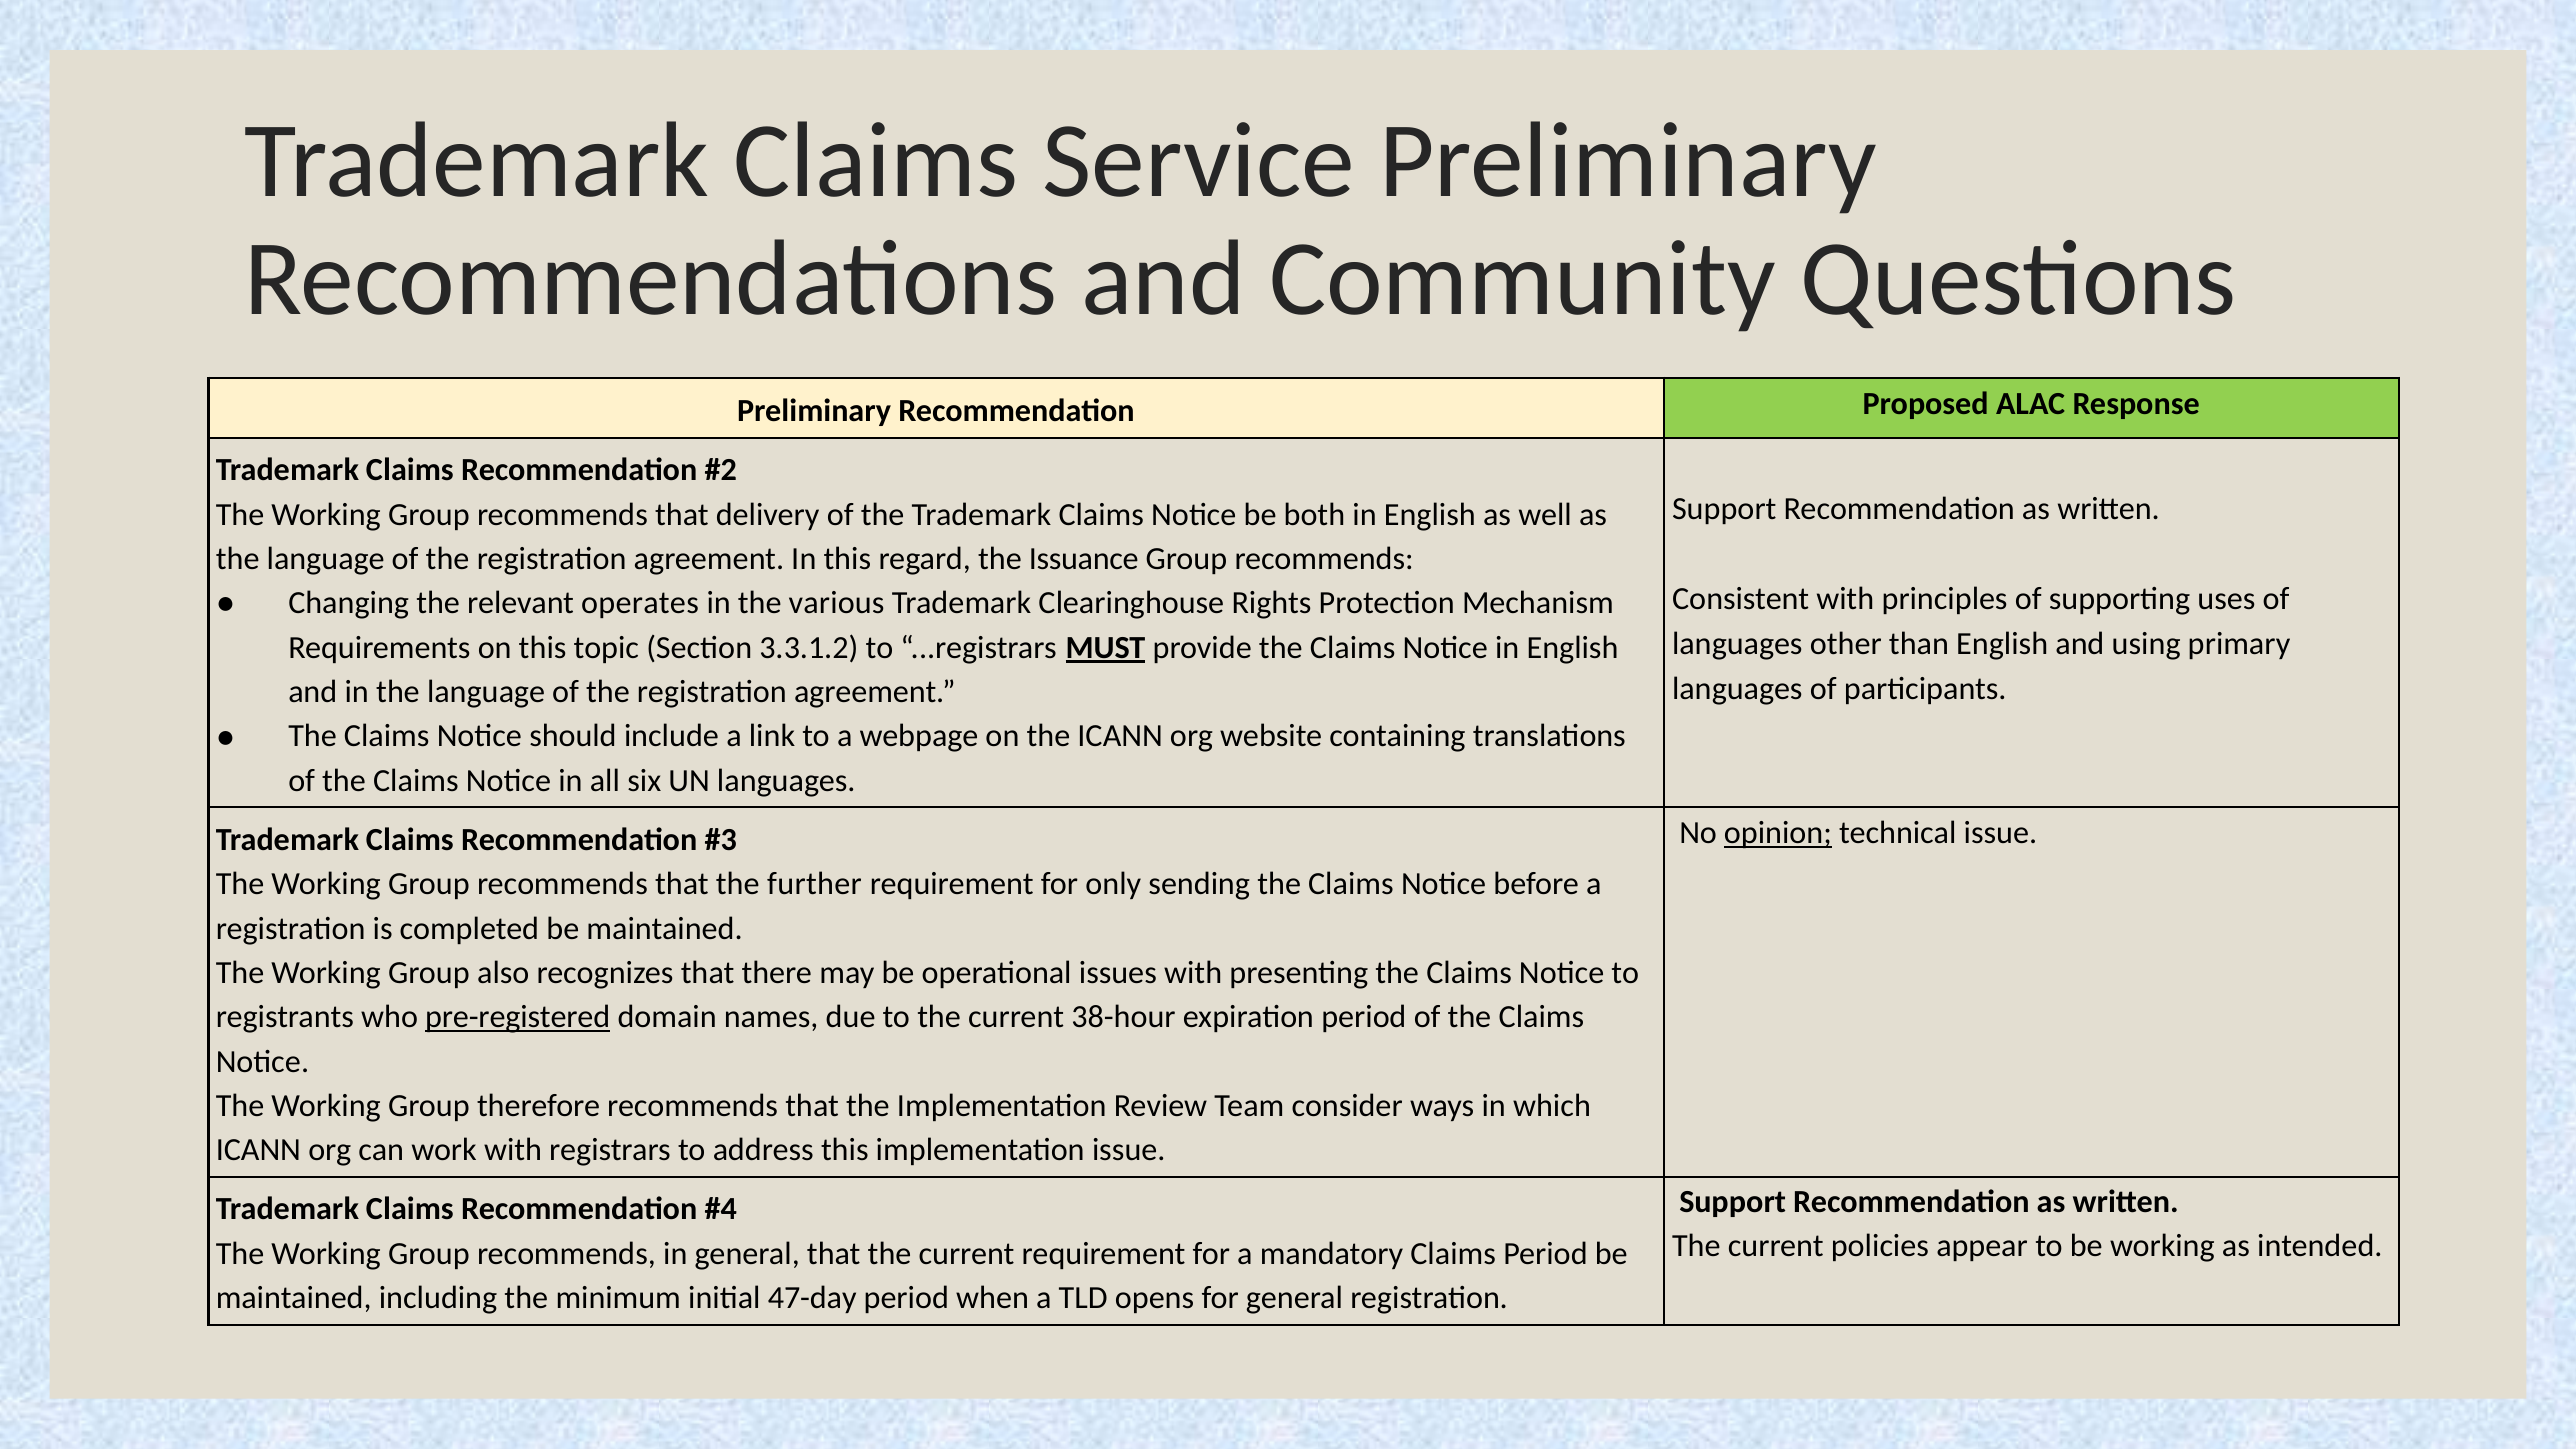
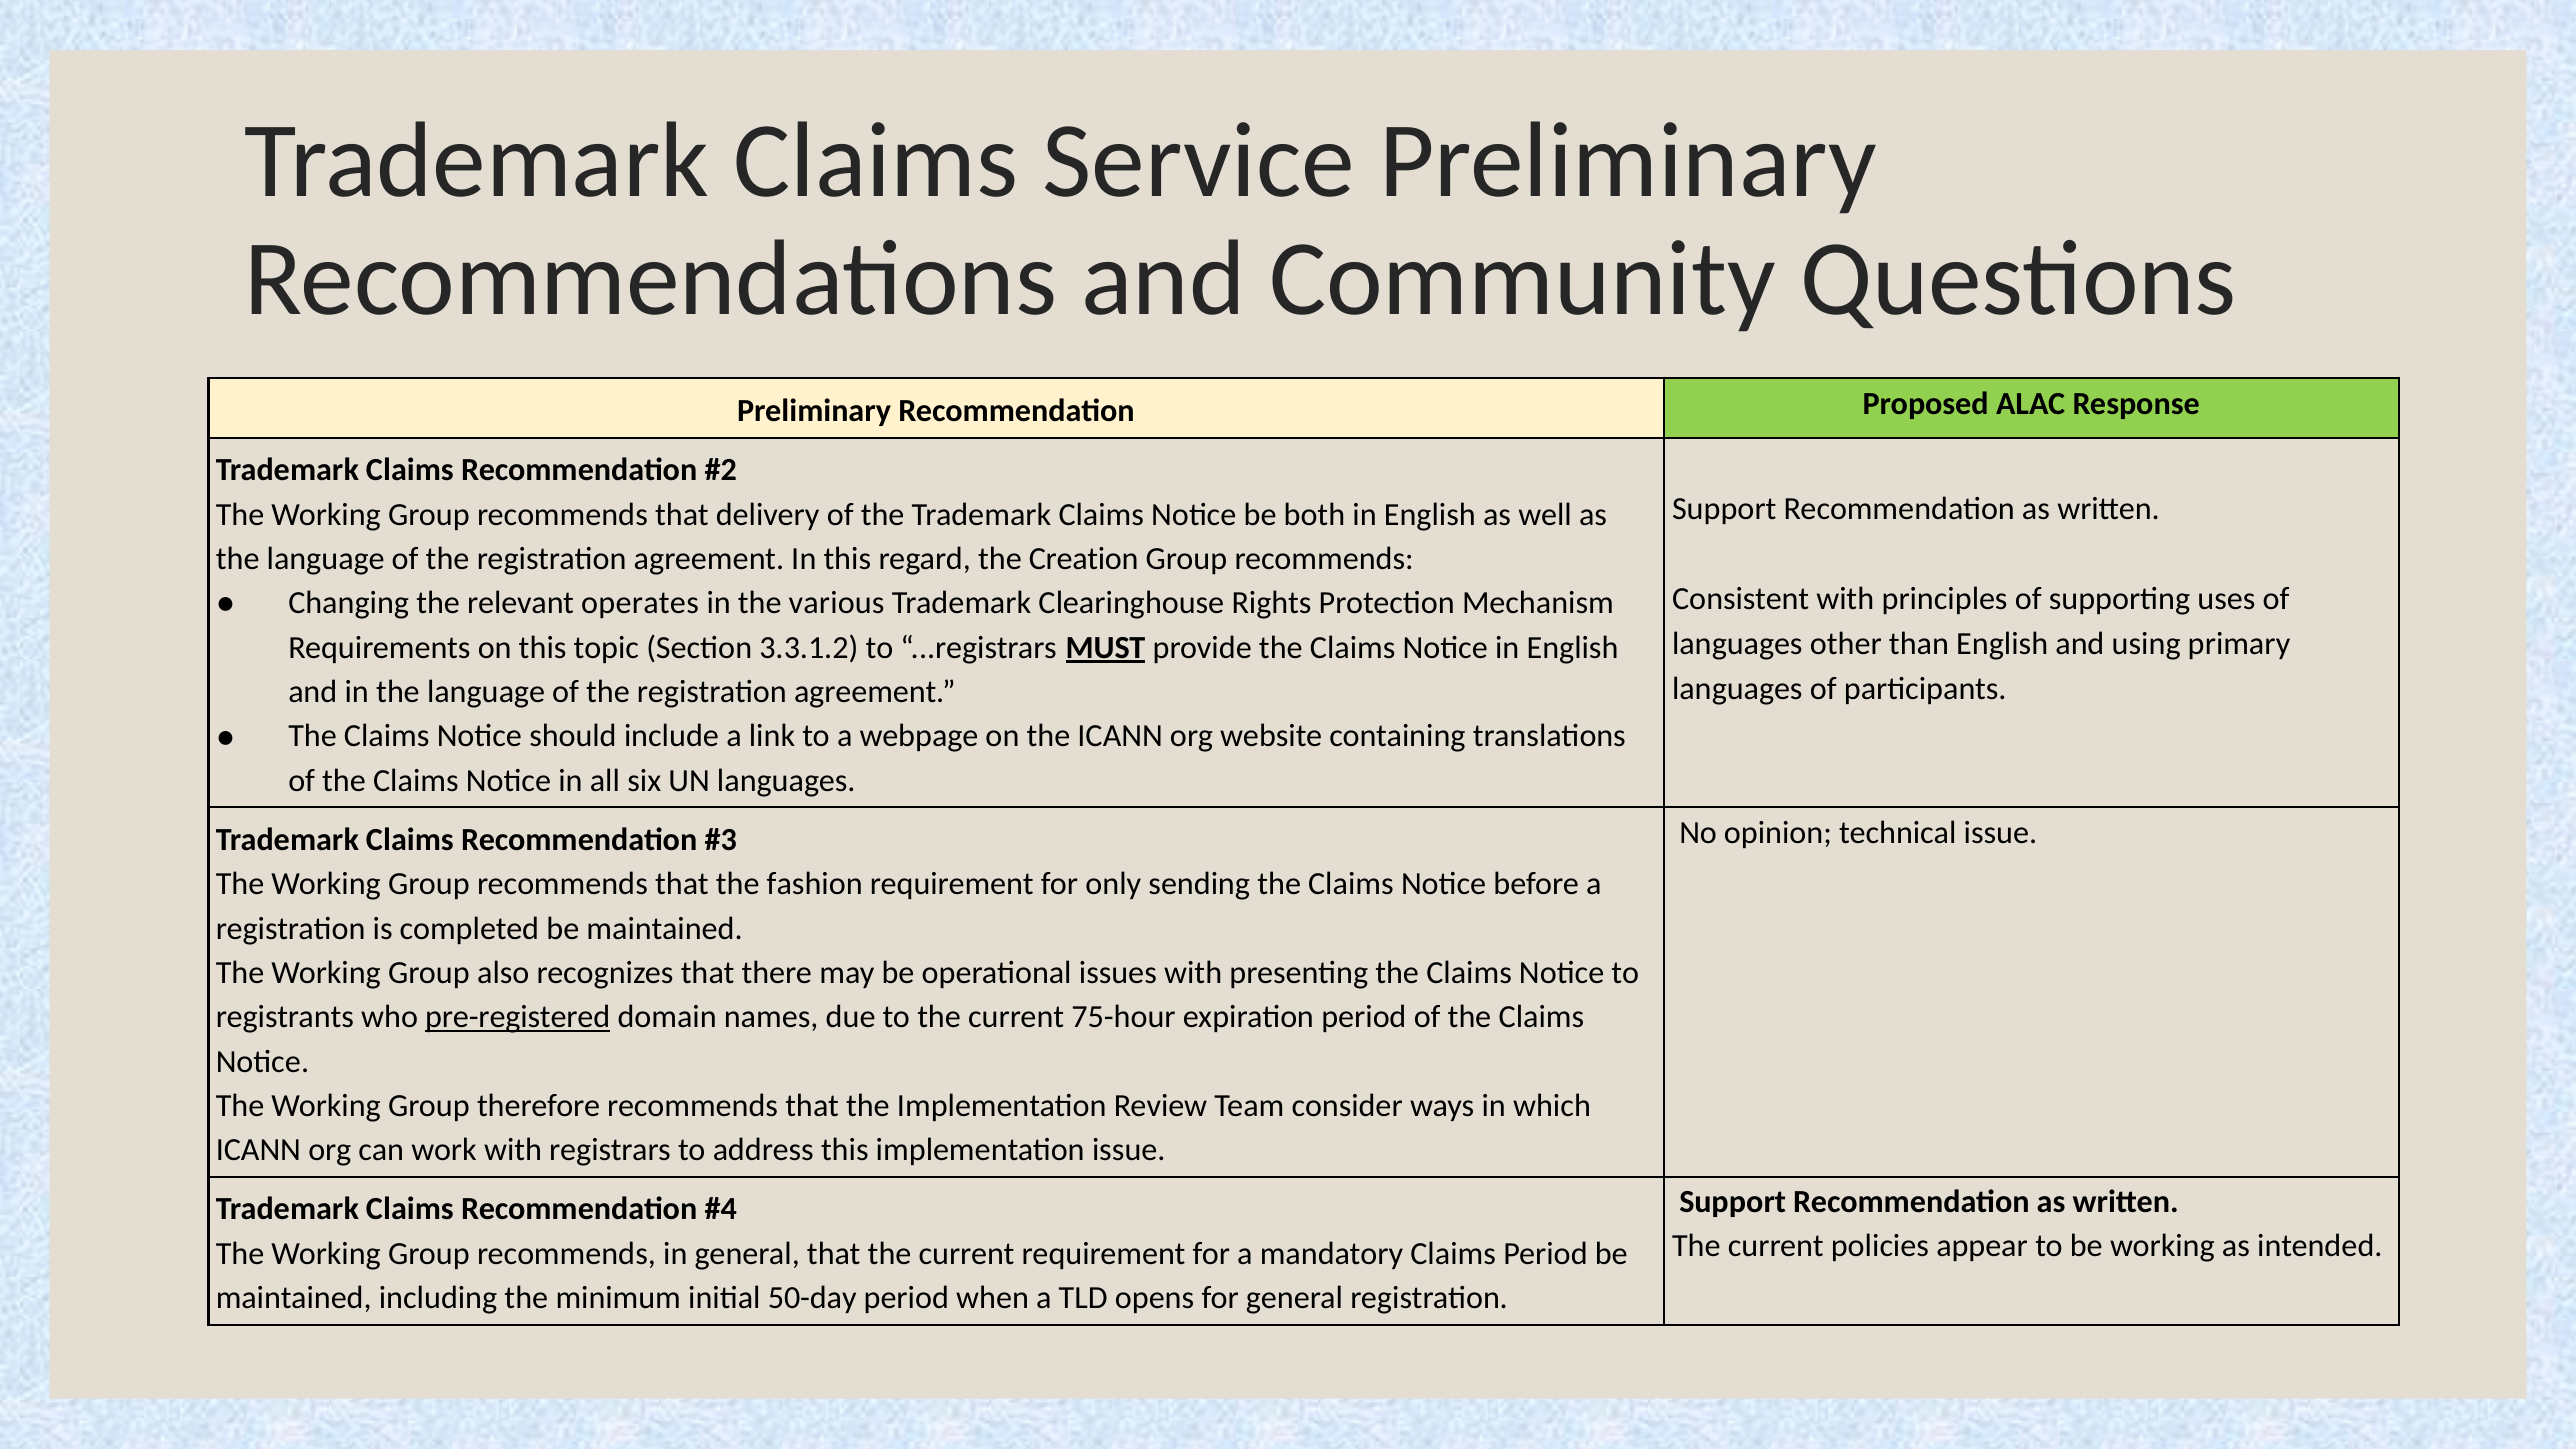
Issuance: Issuance -> Creation
opinion underline: present -> none
further: further -> fashion
38-hour: 38-hour -> 75-hour
47-day: 47-day -> 50-day
